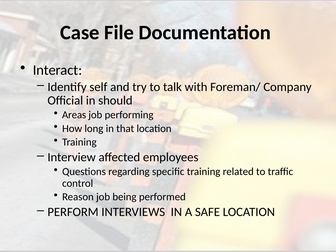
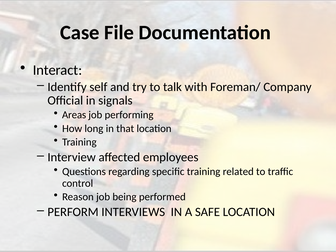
should: should -> signals
